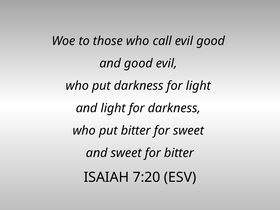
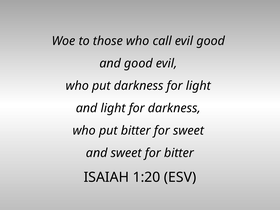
7:20: 7:20 -> 1:20
